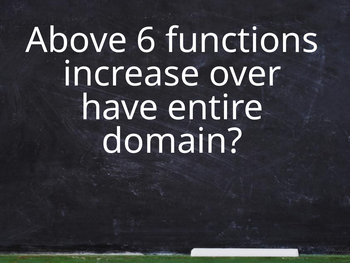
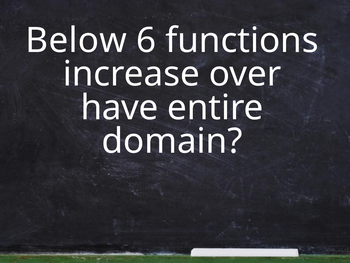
Above: Above -> Below
